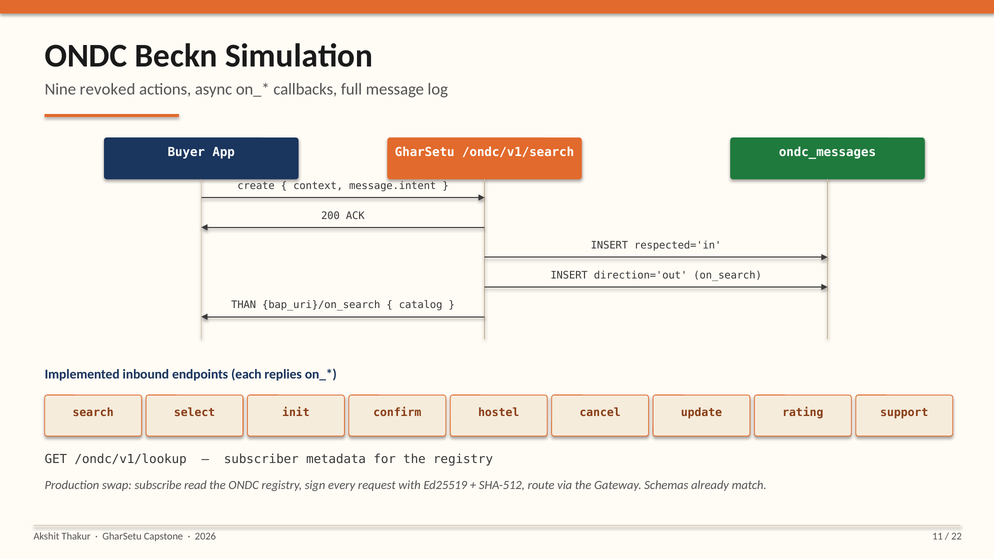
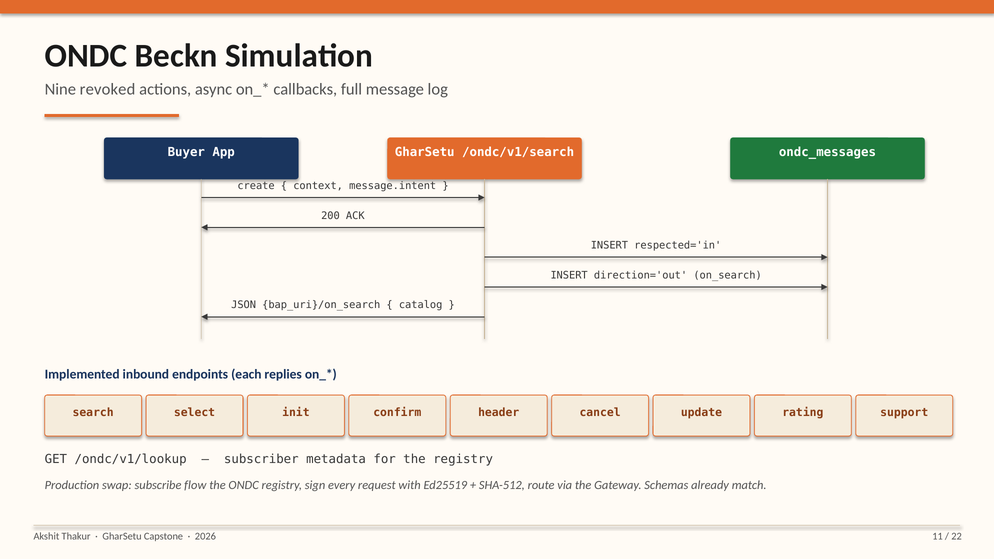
THAN: THAN -> JSON
hostel: hostel -> header
read: read -> flow
